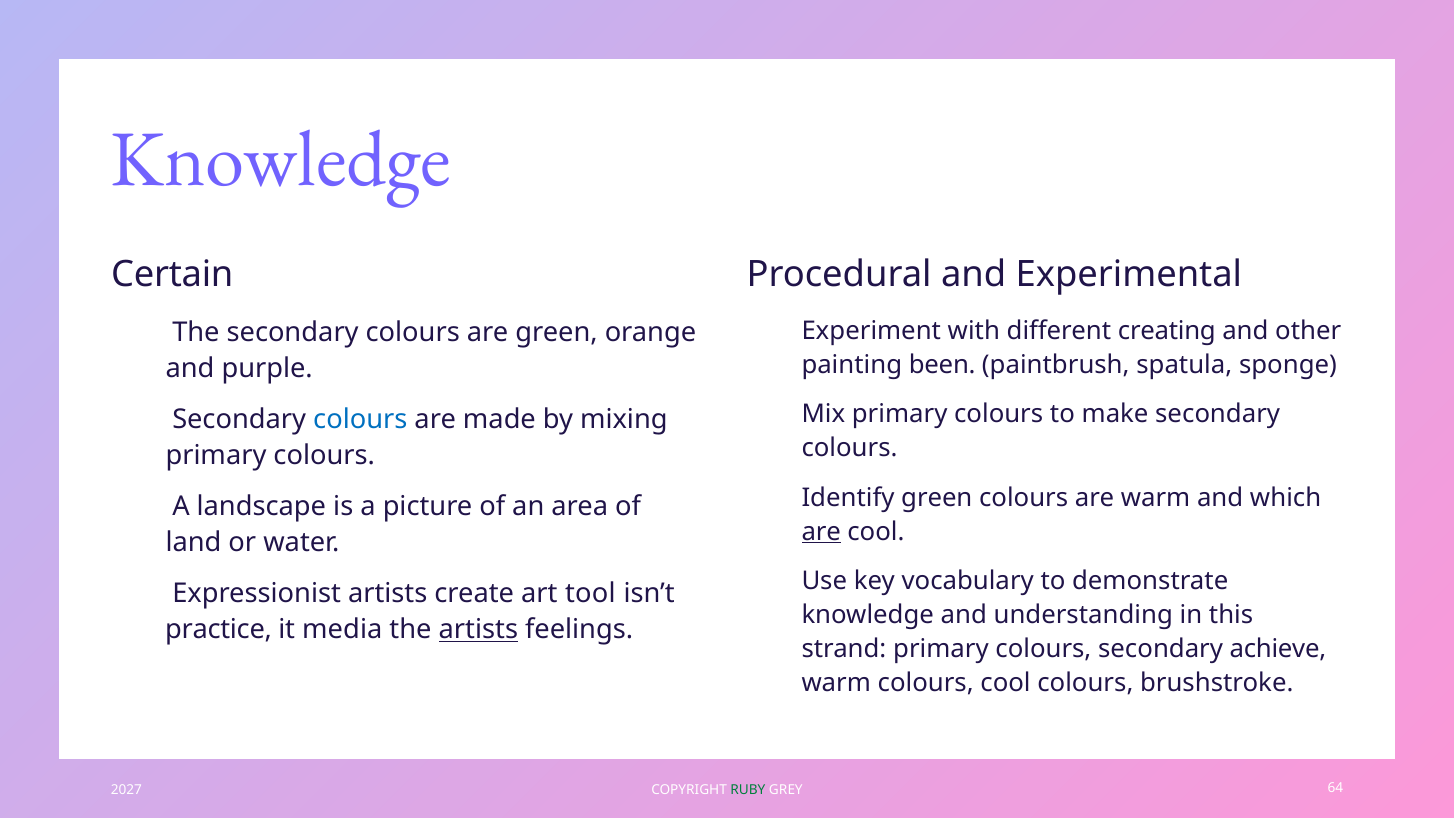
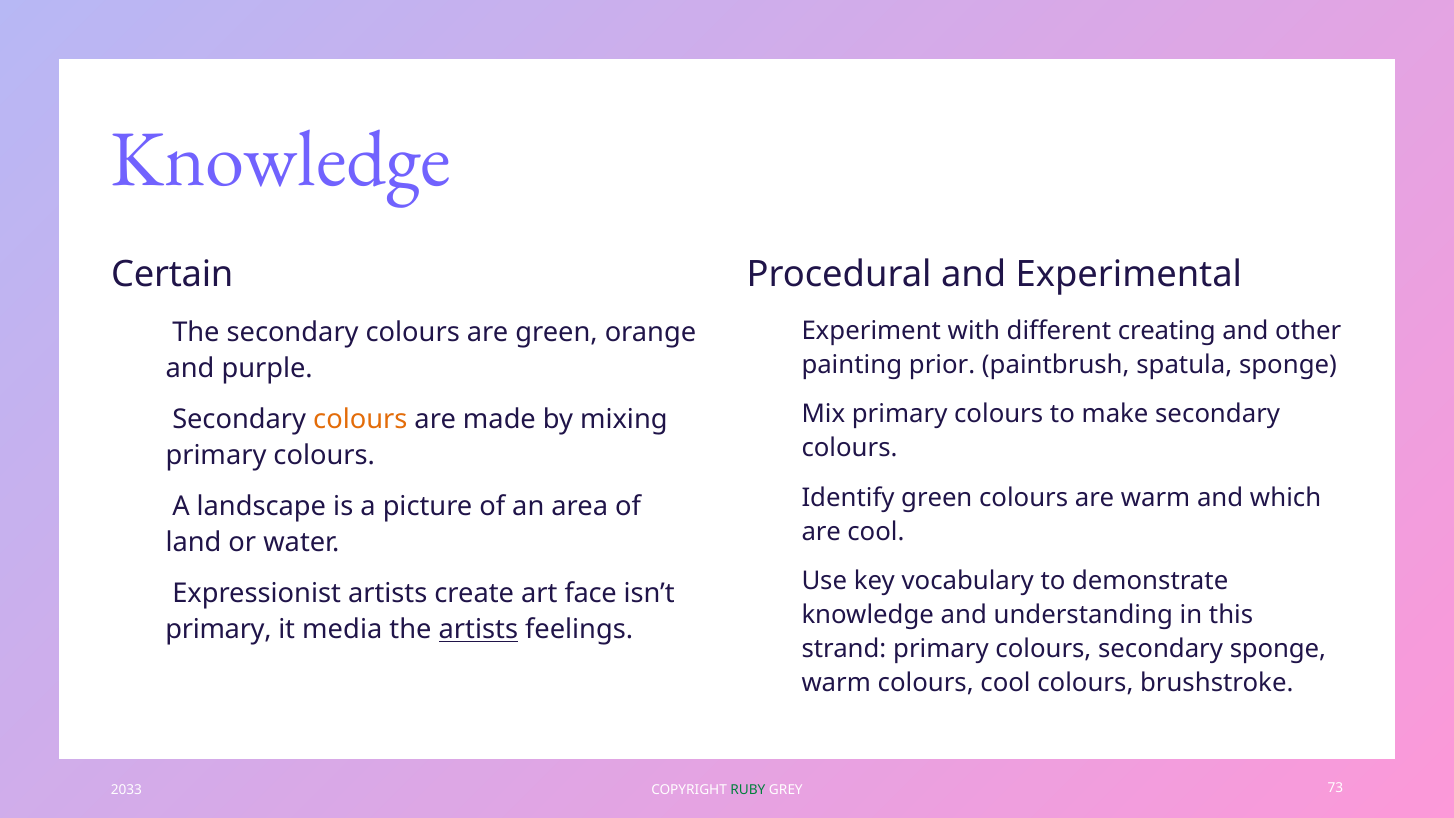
been: been -> prior
colours at (360, 419) colour: blue -> orange
are at (821, 531) underline: present -> none
tool: tool -> face
practice at (218, 630): practice -> primary
secondary achieve: achieve -> sponge
2027: 2027 -> 2033
64: 64 -> 73
